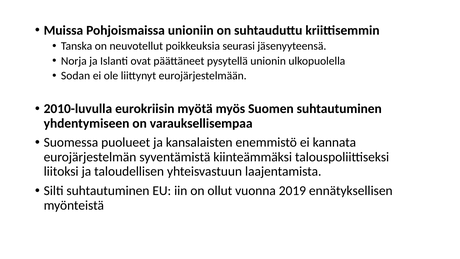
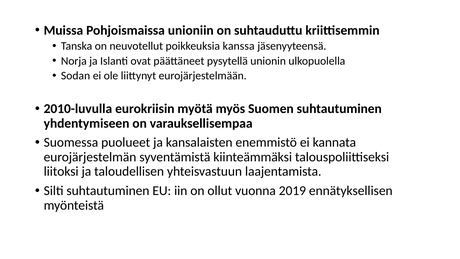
seurasi: seurasi -> kanssa
